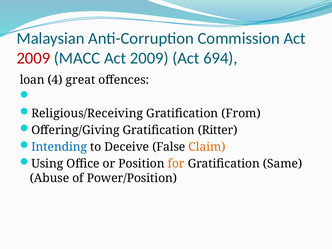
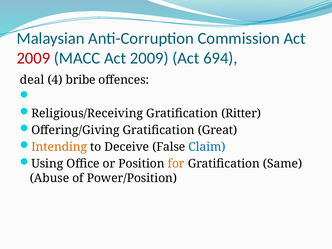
loan: loan -> deal
great: great -> bribe
From: From -> Ritter
Ritter: Ritter -> Great
Intending colour: blue -> orange
Claim colour: orange -> blue
